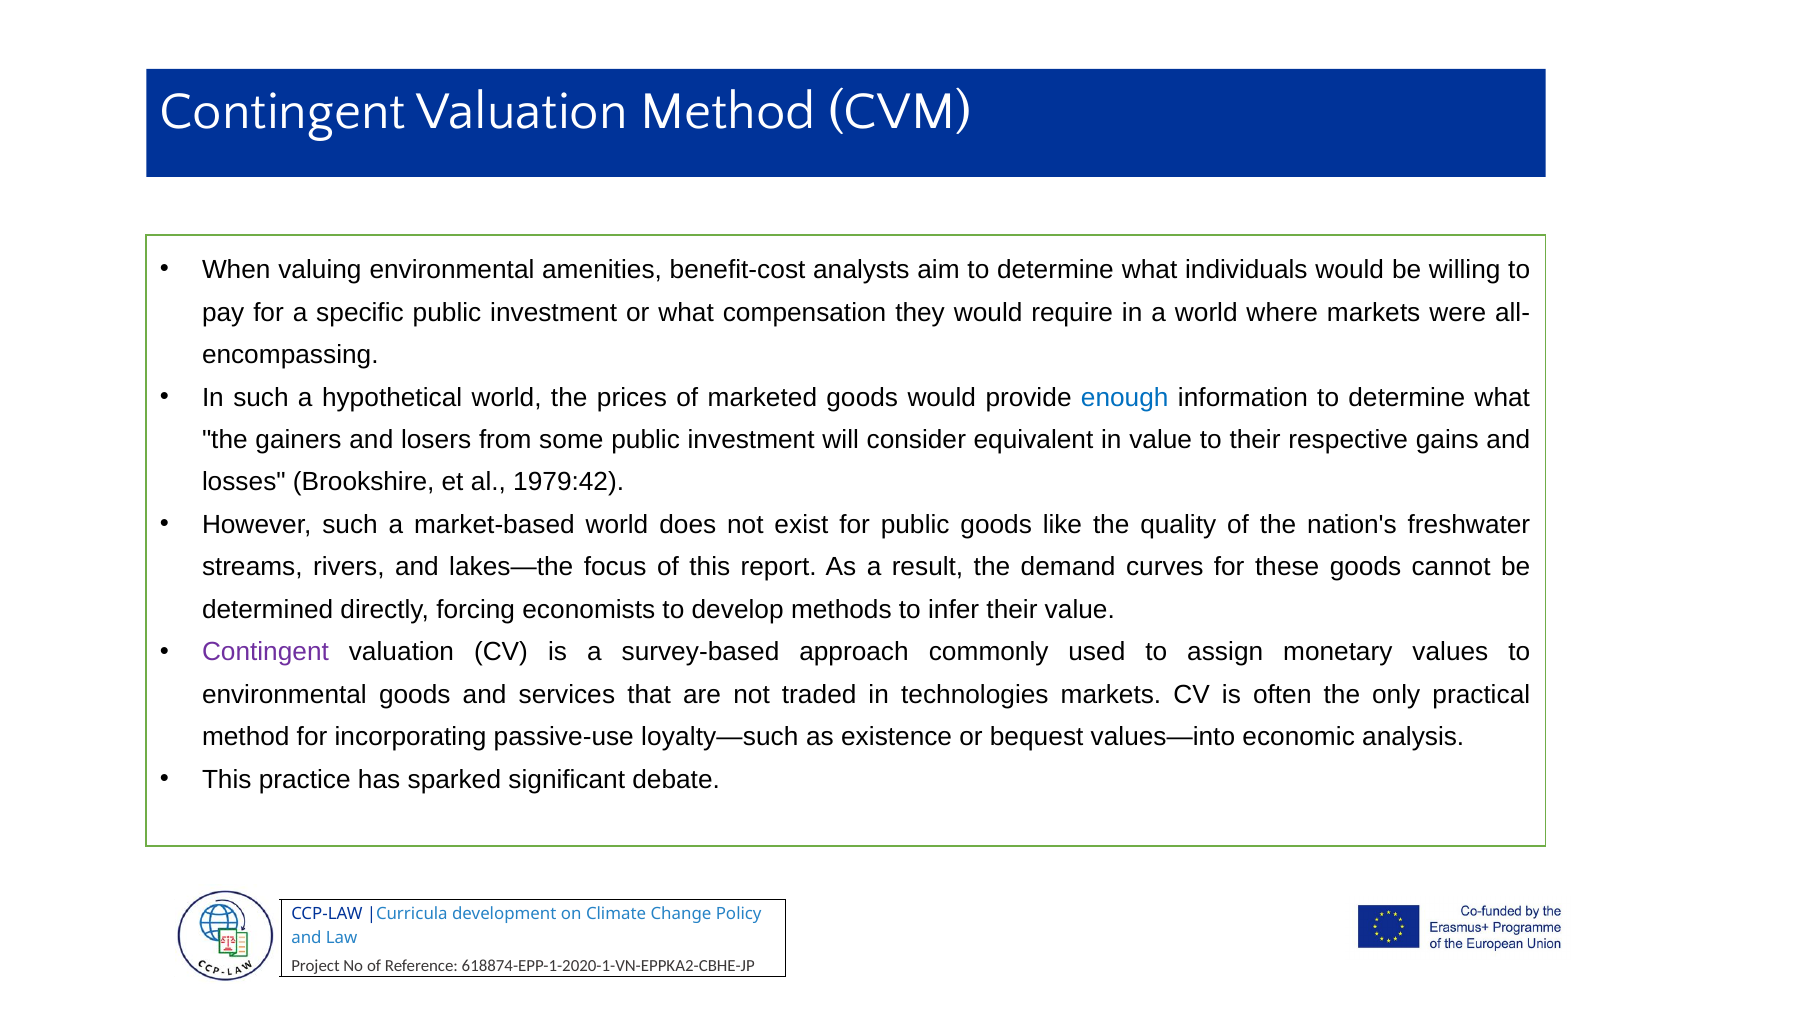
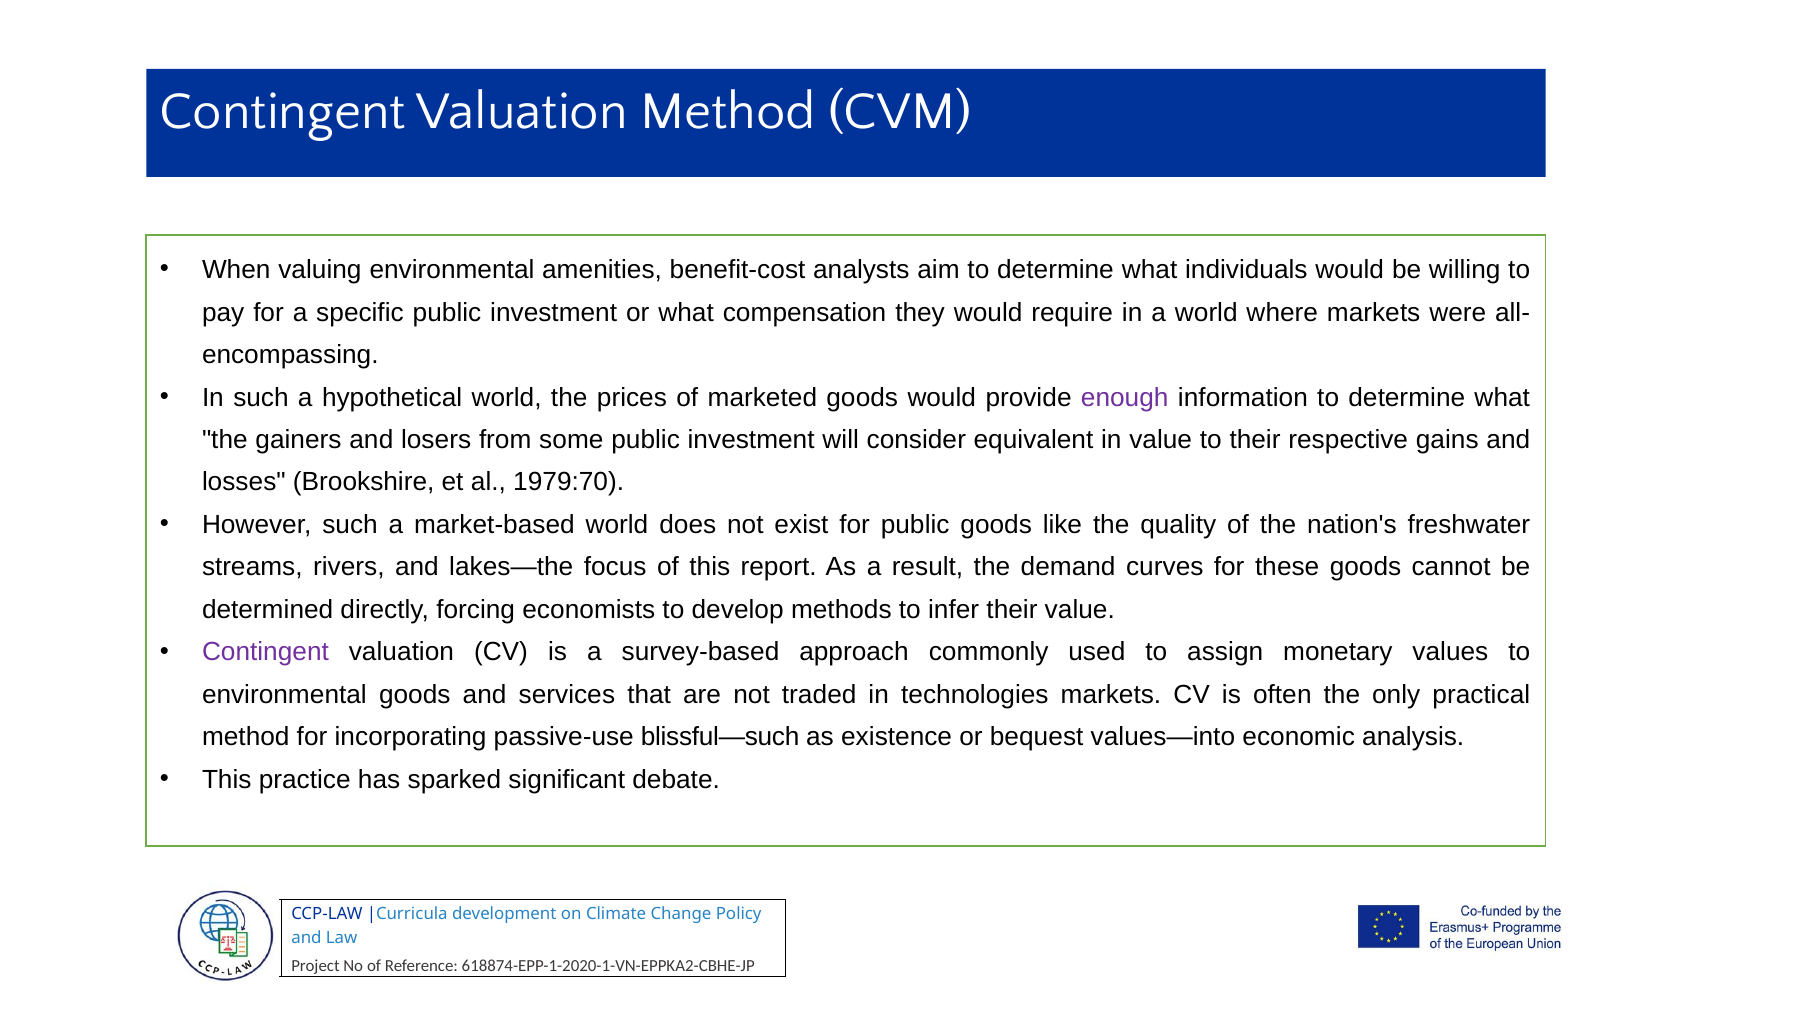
enough colour: blue -> purple
1979:42: 1979:42 -> 1979:70
loyalty—such: loyalty—such -> blissful—such
